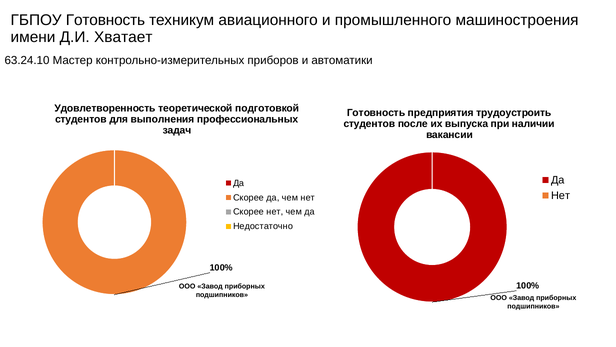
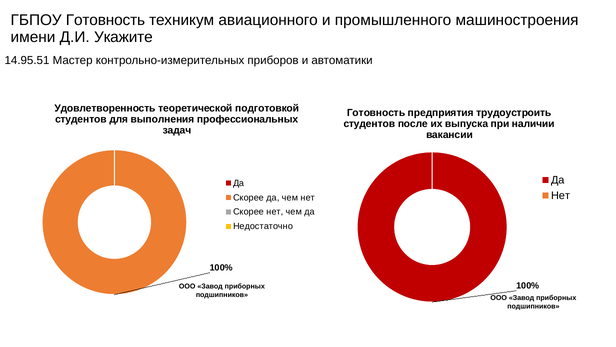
Хватает: Хватает -> Укажите
63.24.10: 63.24.10 -> 14.95.51
